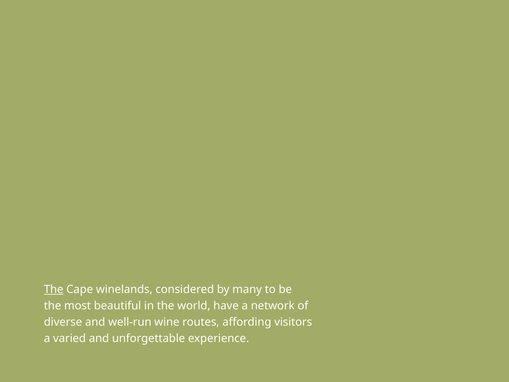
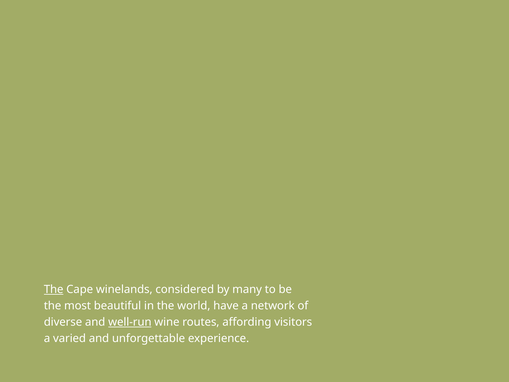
well-run underline: none -> present
